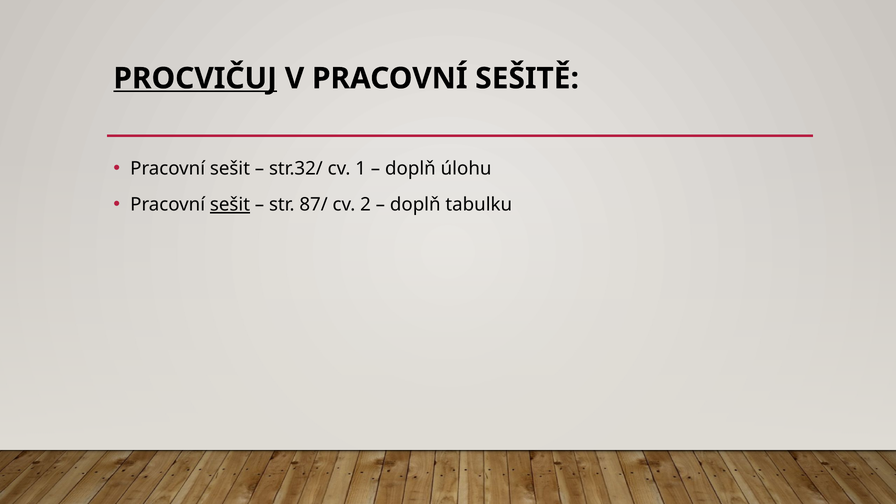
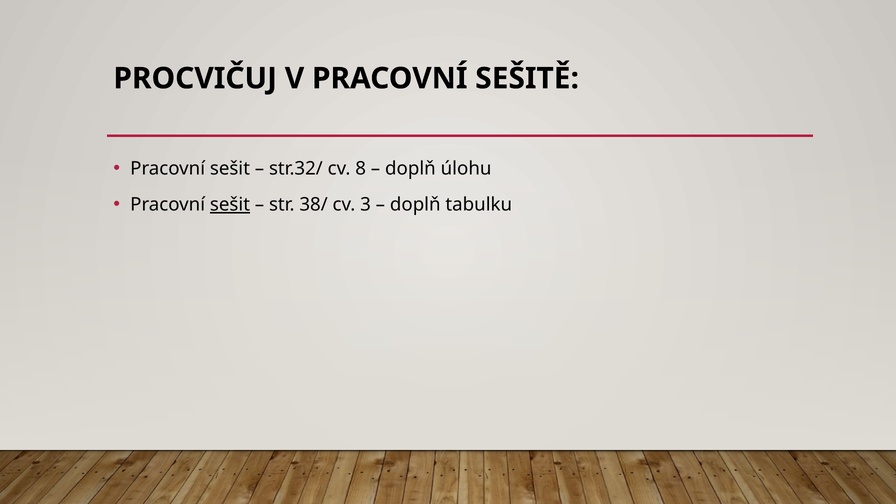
PROCVIČUJ underline: present -> none
1: 1 -> 8
87/: 87/ -> 38/
2: 2 -> 3
